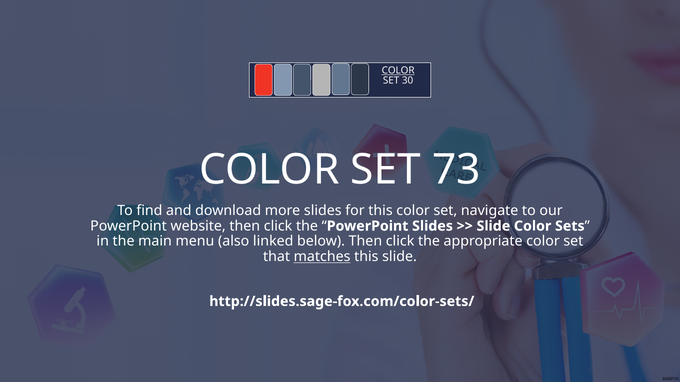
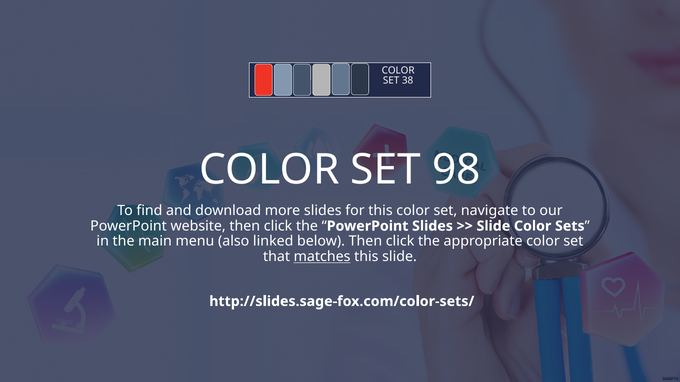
COLOR at (398, 71) underline: present -> none
30: 30 -> 38
73: 73 -> 98
